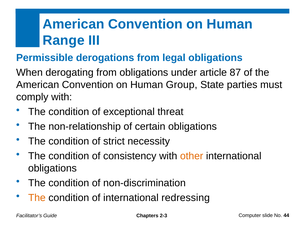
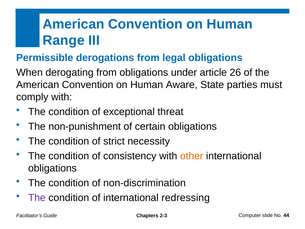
87: 87 -> 26
Group: Group -> Aware
non-relationship: non-relationship -> non-punishment
The at (37, 198) colour: orange -> purple
